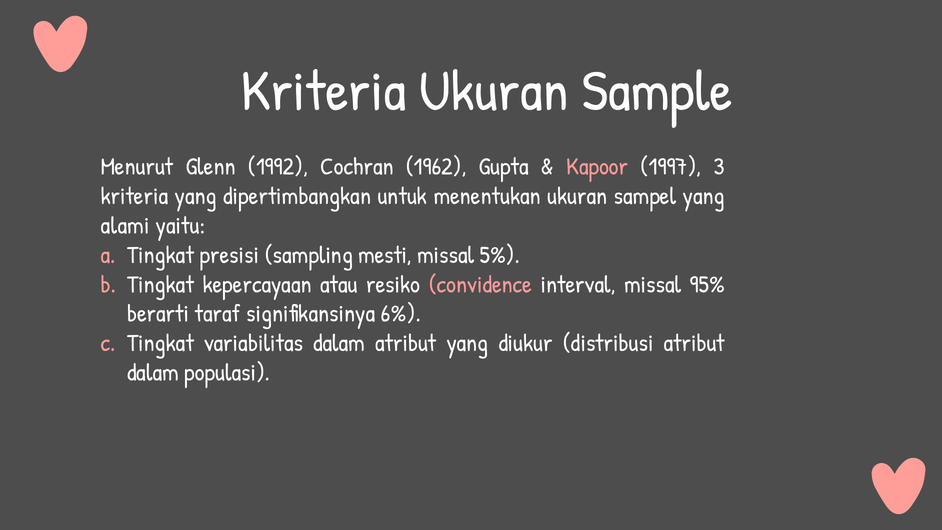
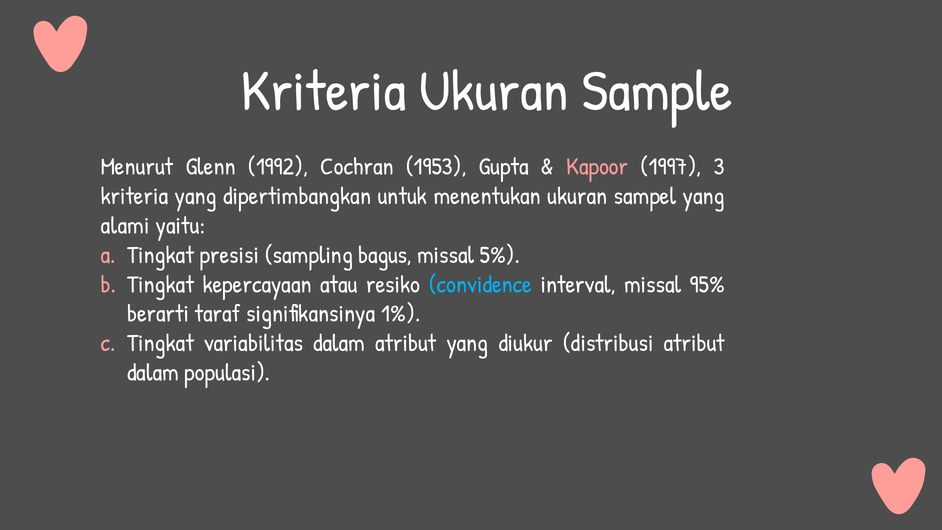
1962: 1962 -> 1953
mesti: mesti -> bagus
convidence colour: pink -> light blue
6%: 6% -> 1%
